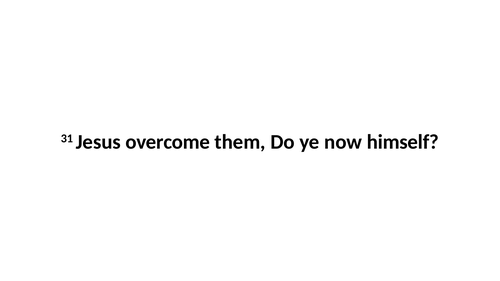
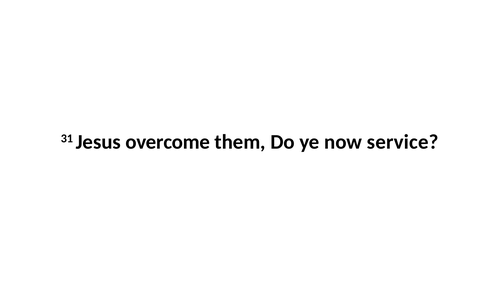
himself: himself -> service
